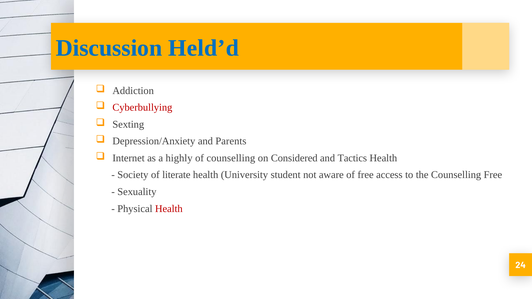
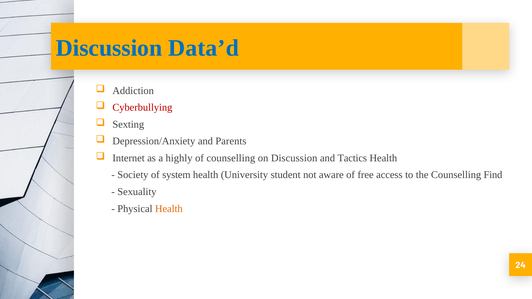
Held’d: Held’d -> Data’d
on Considered: Considered -> Discussion
literate: literate -> system
Counselling Free: Free -> Find
Health at (169, 209) colour: red -> orange
